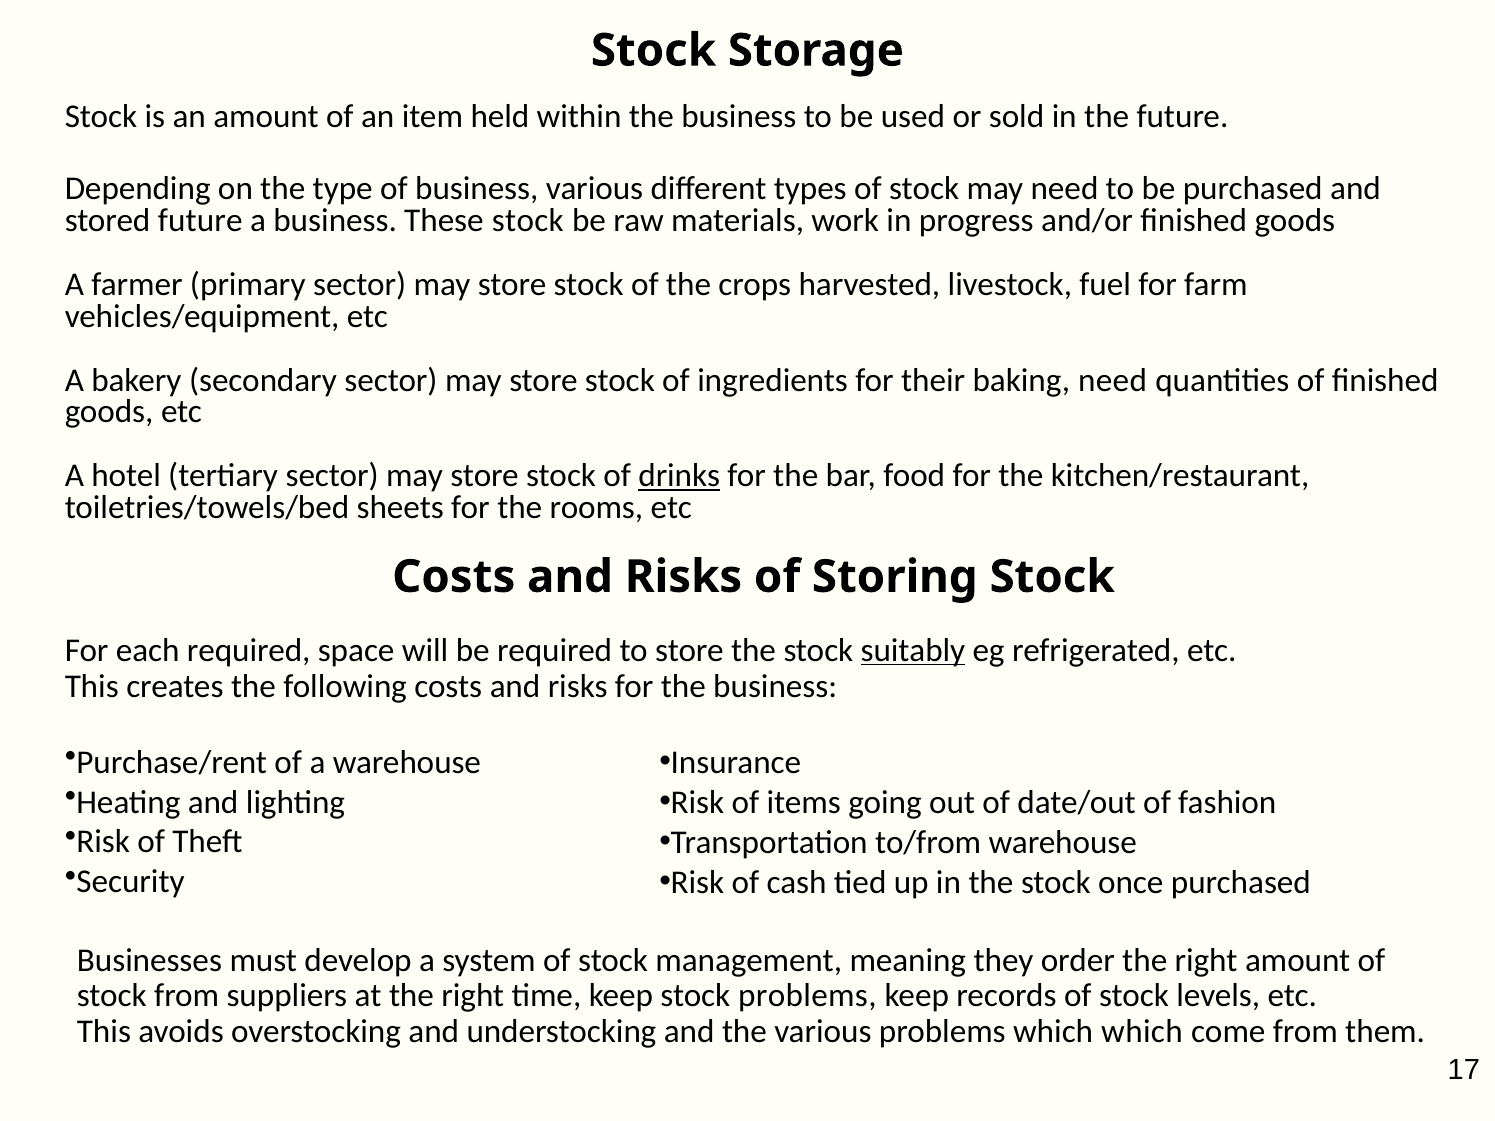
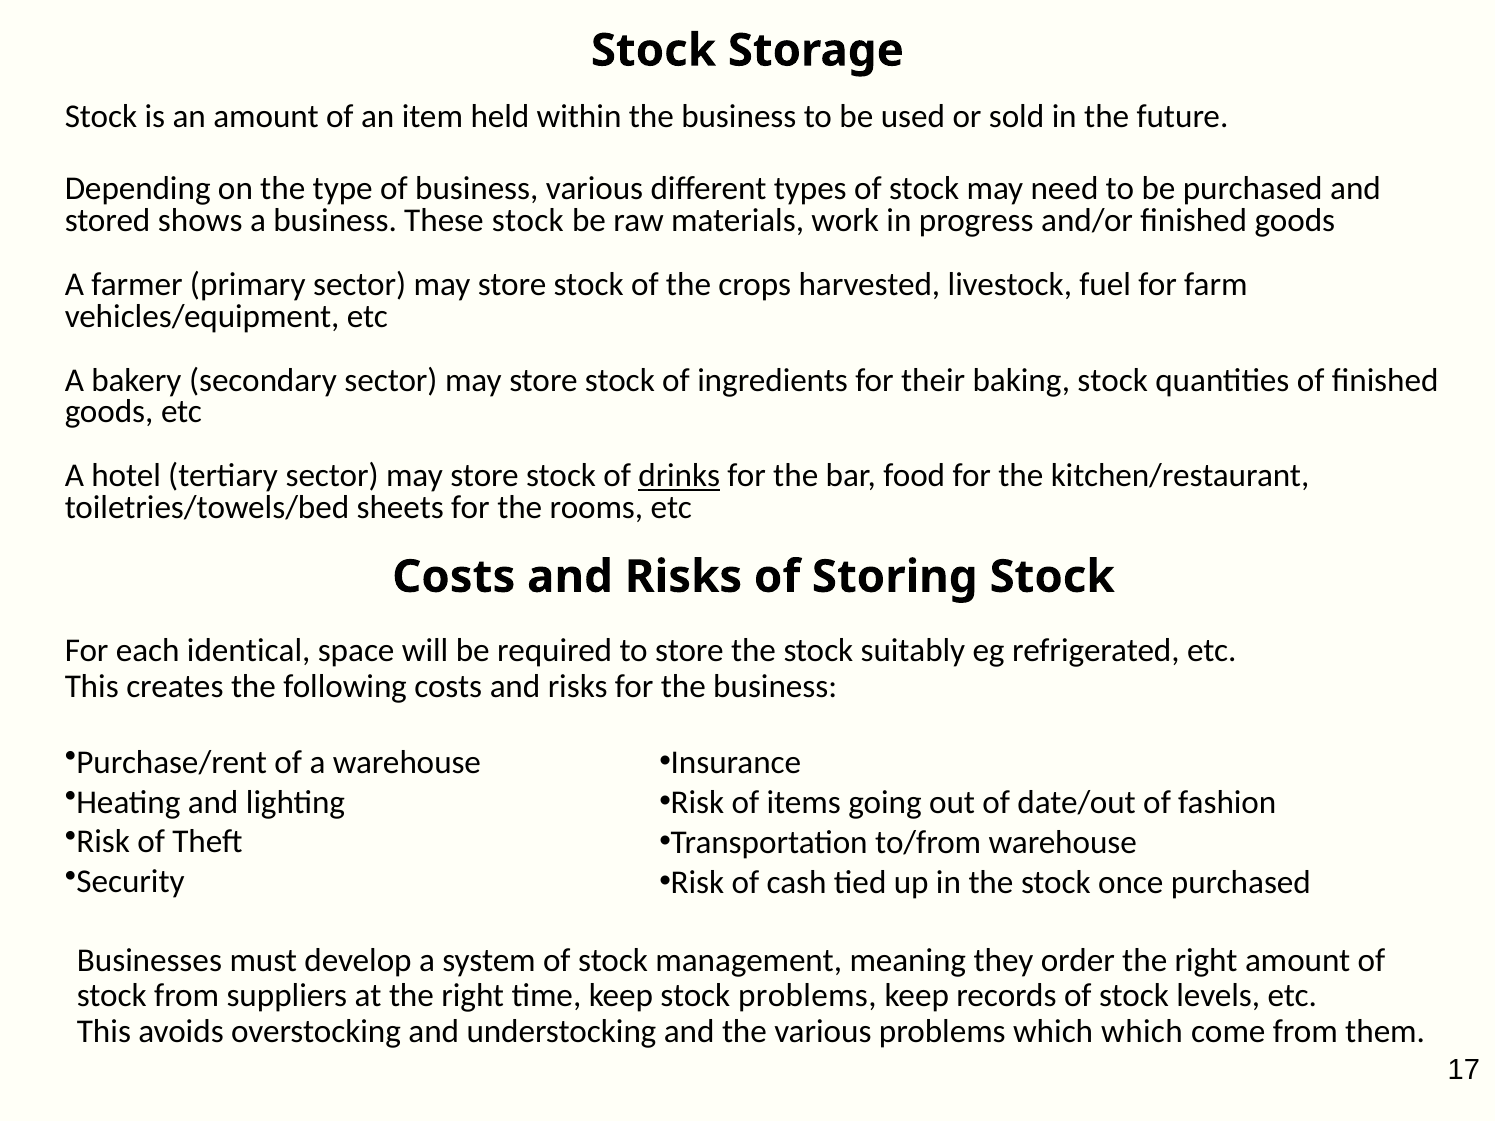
stored future: future -> shows
baking need: need -> stock
each required: required -> identical
suitably underline: present -> none
